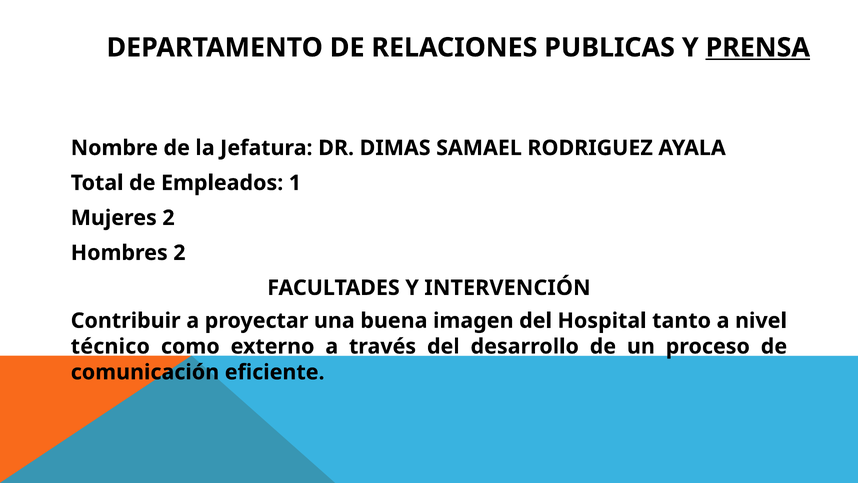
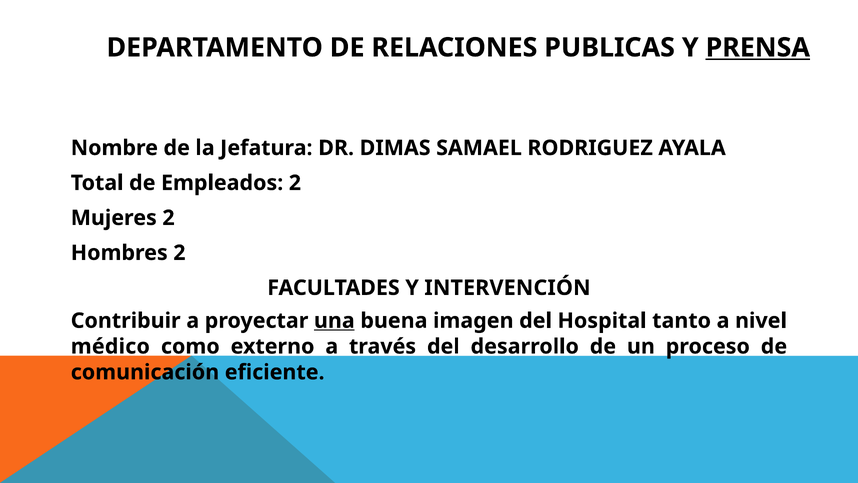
Empleados 1: 1 -> 2
una underline: none -> present
técnico: técnico -> médico
